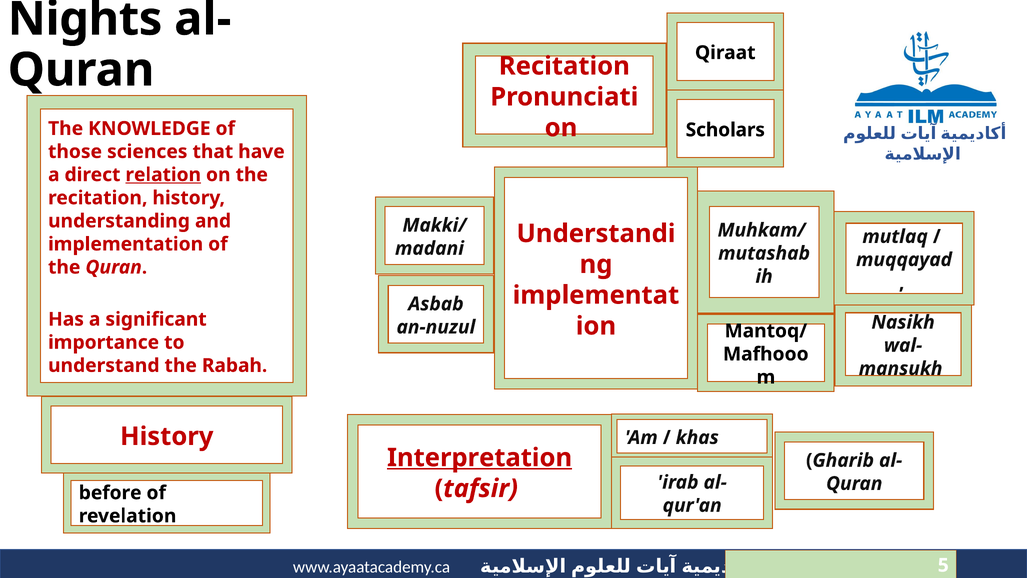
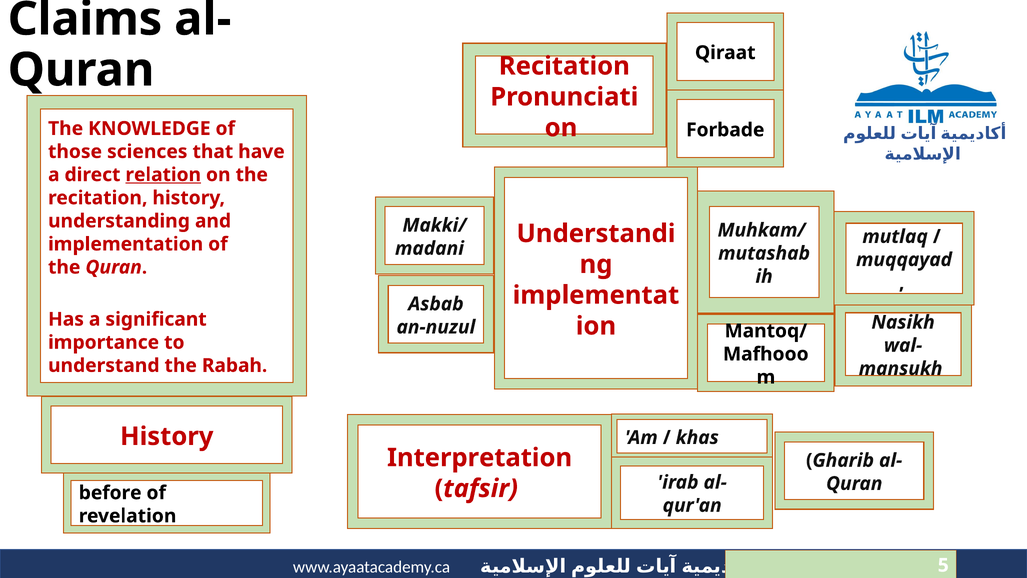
Nights: Nights -> Claims
Scholars: Scholars -> Forbade
Interpretation underline: present -> none
